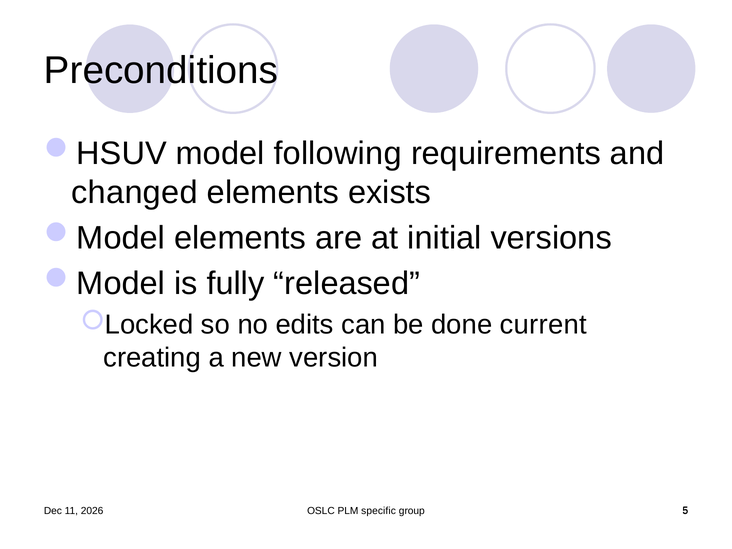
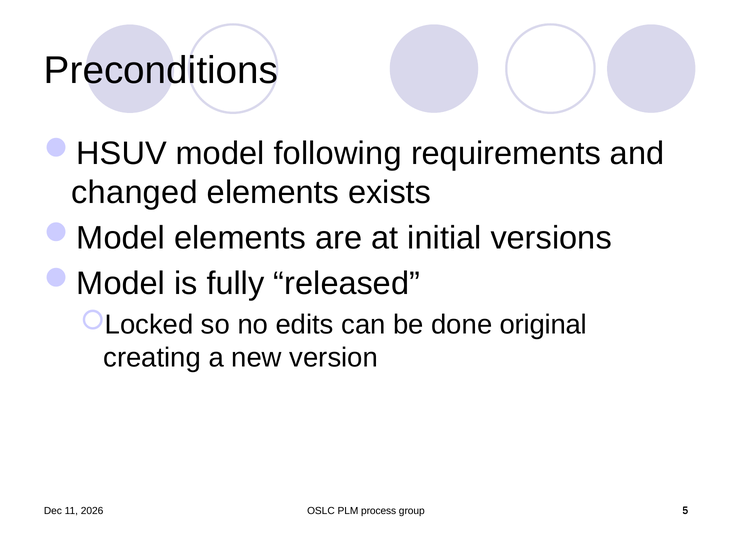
current: current -> original
specific: specific -> process
